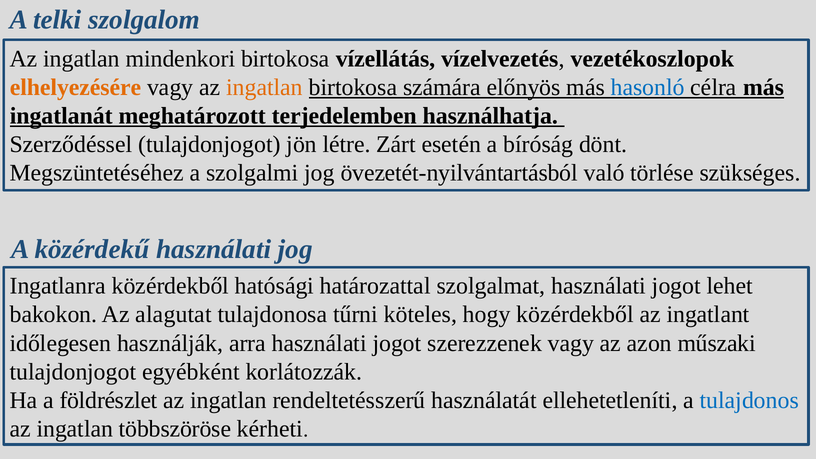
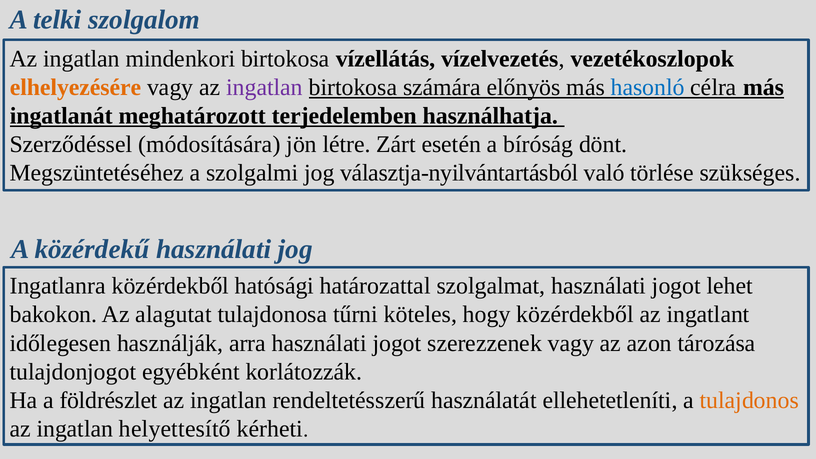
ingatlan at (264, 87) colour: orange -> purple
Szerződéssel tulajdonjogot: tulajdonjogot -> módosítására
övezetét-nyilvántartásból: övezetét-nyilvántartásból -> választja-nyilvántartásból
műszaki: műszaki -> tározása
tulajdonos colour: blue -> orange
többszöröse: többszöröse -> helyettesítő
